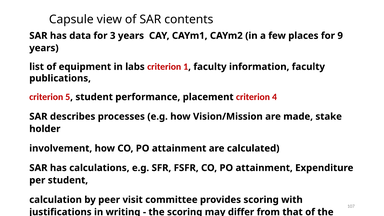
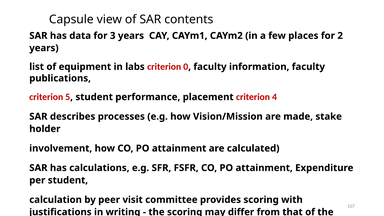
9: 9 -> 2
1: 1 -> 0
